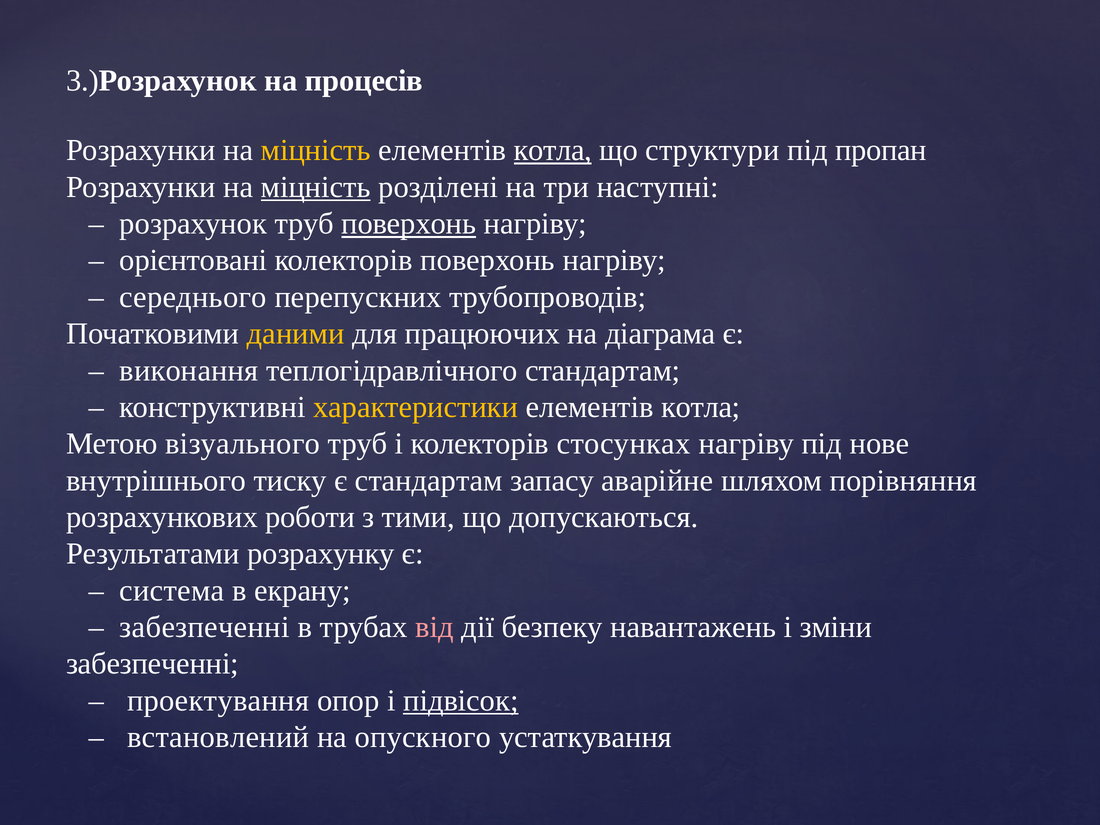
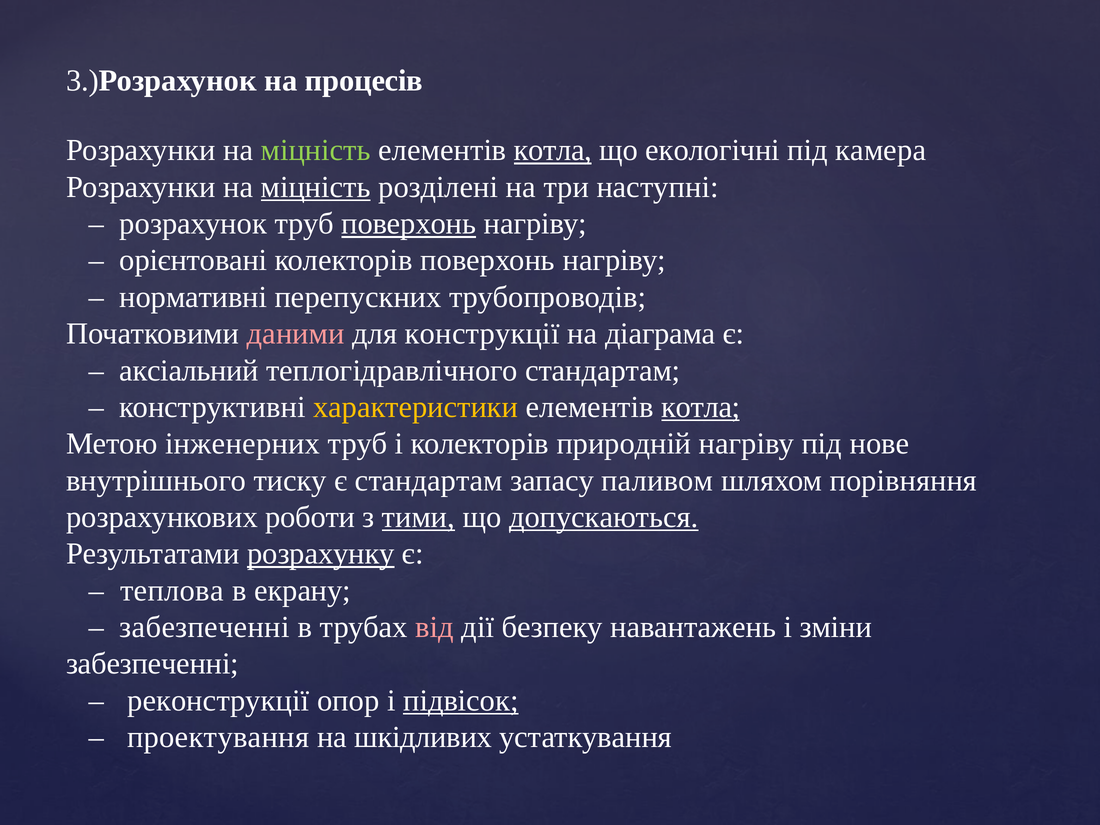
міцність at (316, 150) colour: yellow -> light green
структури: структури -> екологічні
пропан: пропан -> камера
середнього: середнього -> нормативні
даними colour: yellow -> pink
працюючих: працюючих -> конструкції
виконання: виконання -> аксіальний
котла at (701, 407) underline: none -> present
візуального: візуального -> інженерних
стосунках: стосунках -> природній
аварійне: аварійне -> паливом
тими underline: none -> present
допускаються underline: none -> present
розрахунку underline: none -> present
система: система -> теплова
проектування: проектування -> реконструкції
встановлений: встановлений -> проектування
опускного: опускного -> шкідливих
